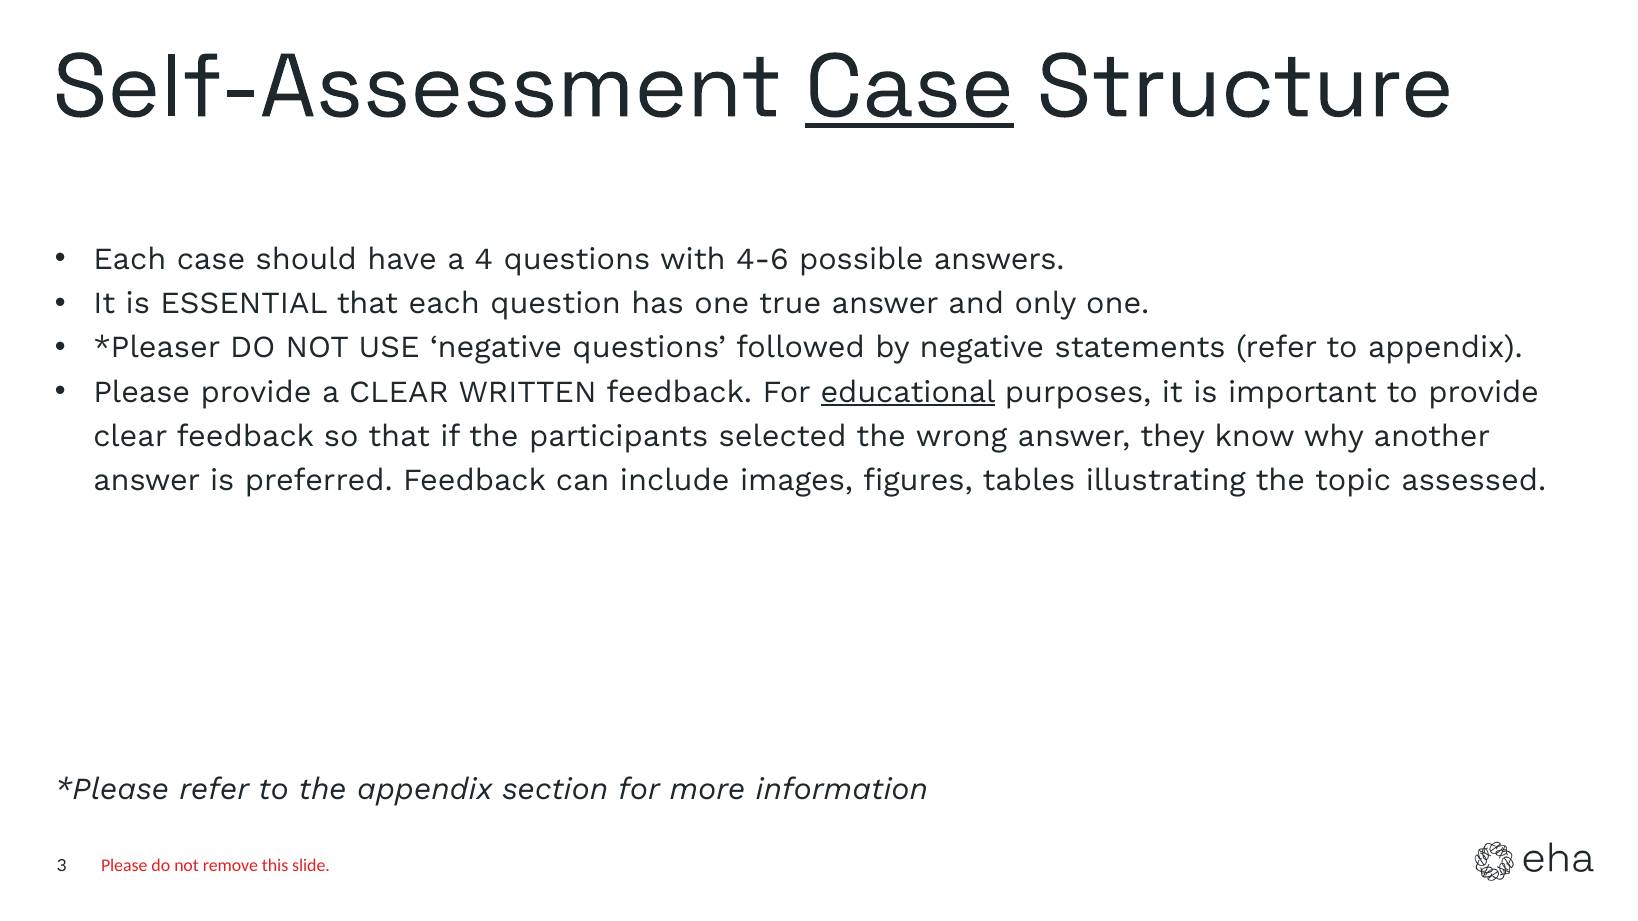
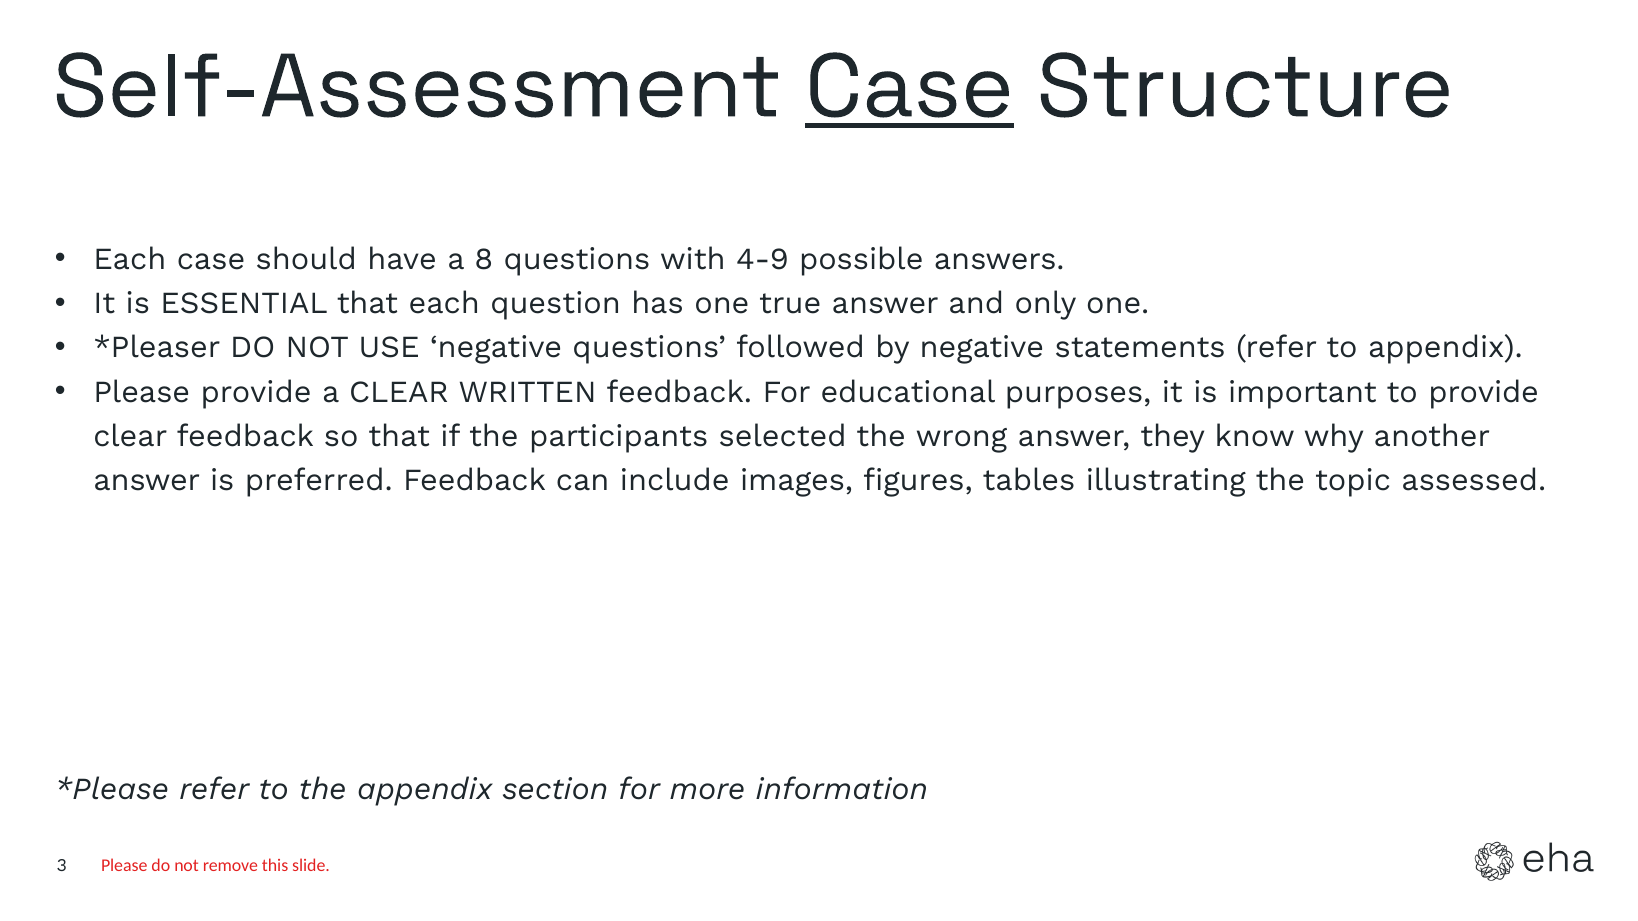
4: 4 -> 8
4-6: 4-6 -> 4-9
educational underline: present -> none
